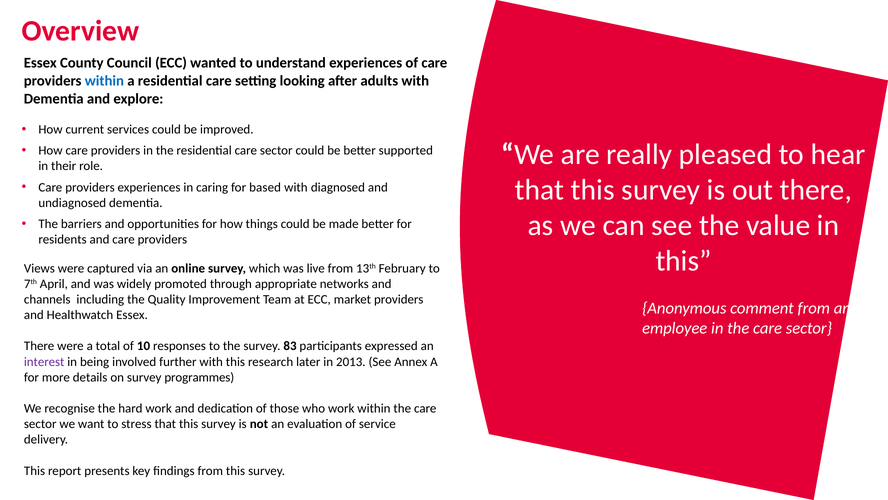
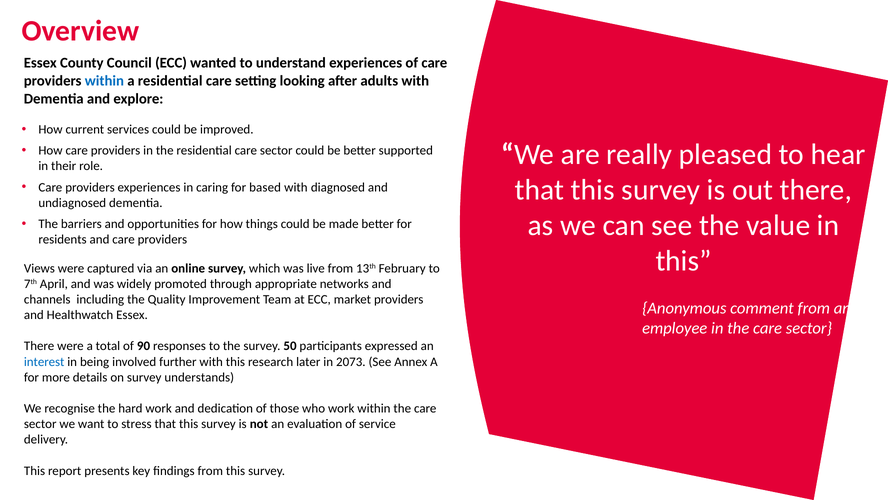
10: 10 -> 90
83: 83 -> 50
interest colour: purple -> blue
2013: 2013 -> 2073
programmes: programmes -> understands
